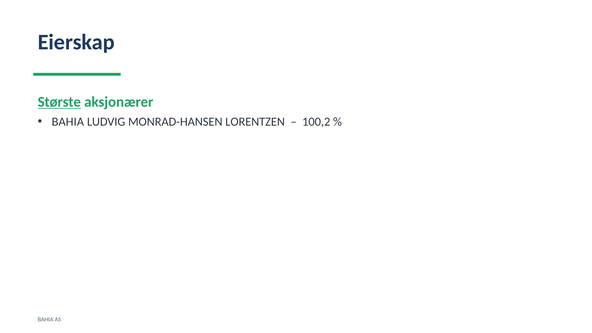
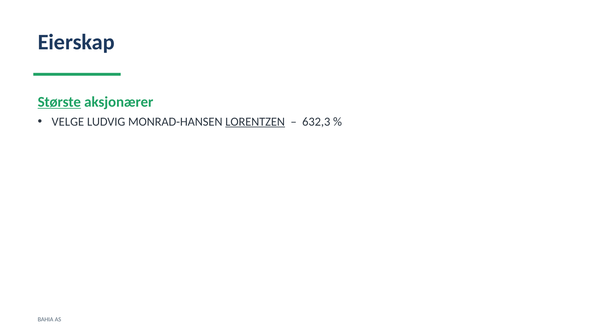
BAHIA at (68, 122): BAHIA -> VELGE
LORENTZEN underline: none -> present
100,2: 100,2 -> 632,3
